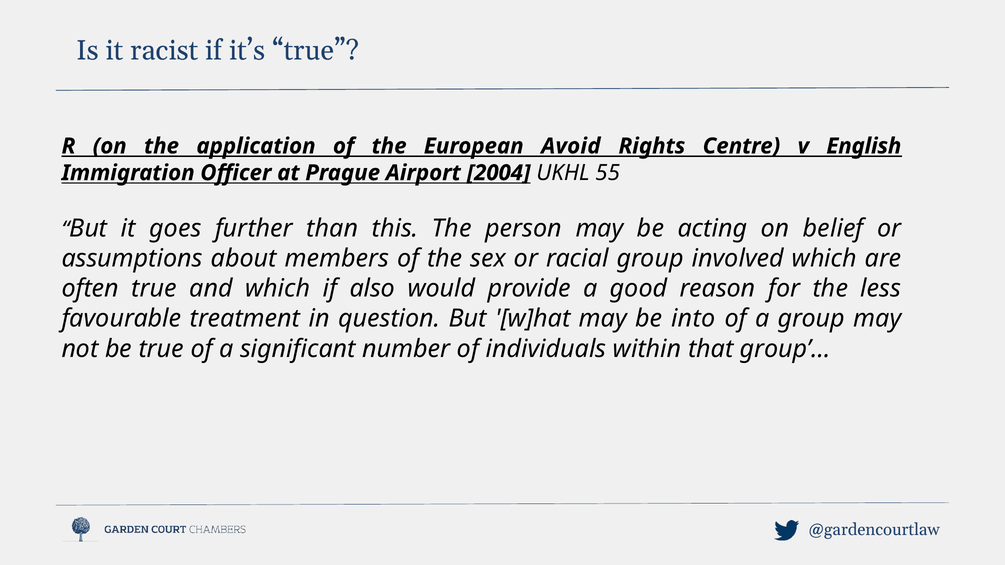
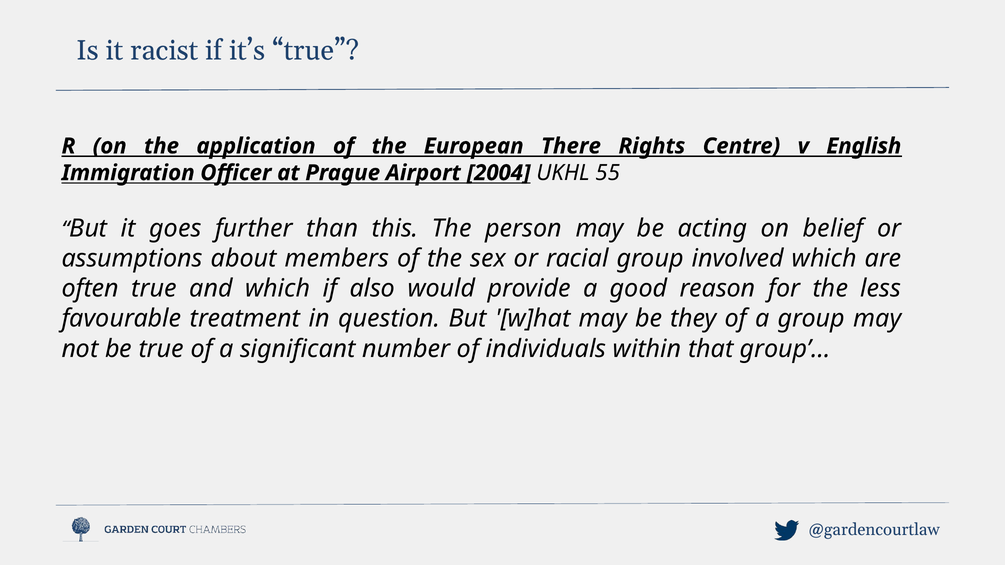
Avoid: Avoid -> There
into: into -> they
